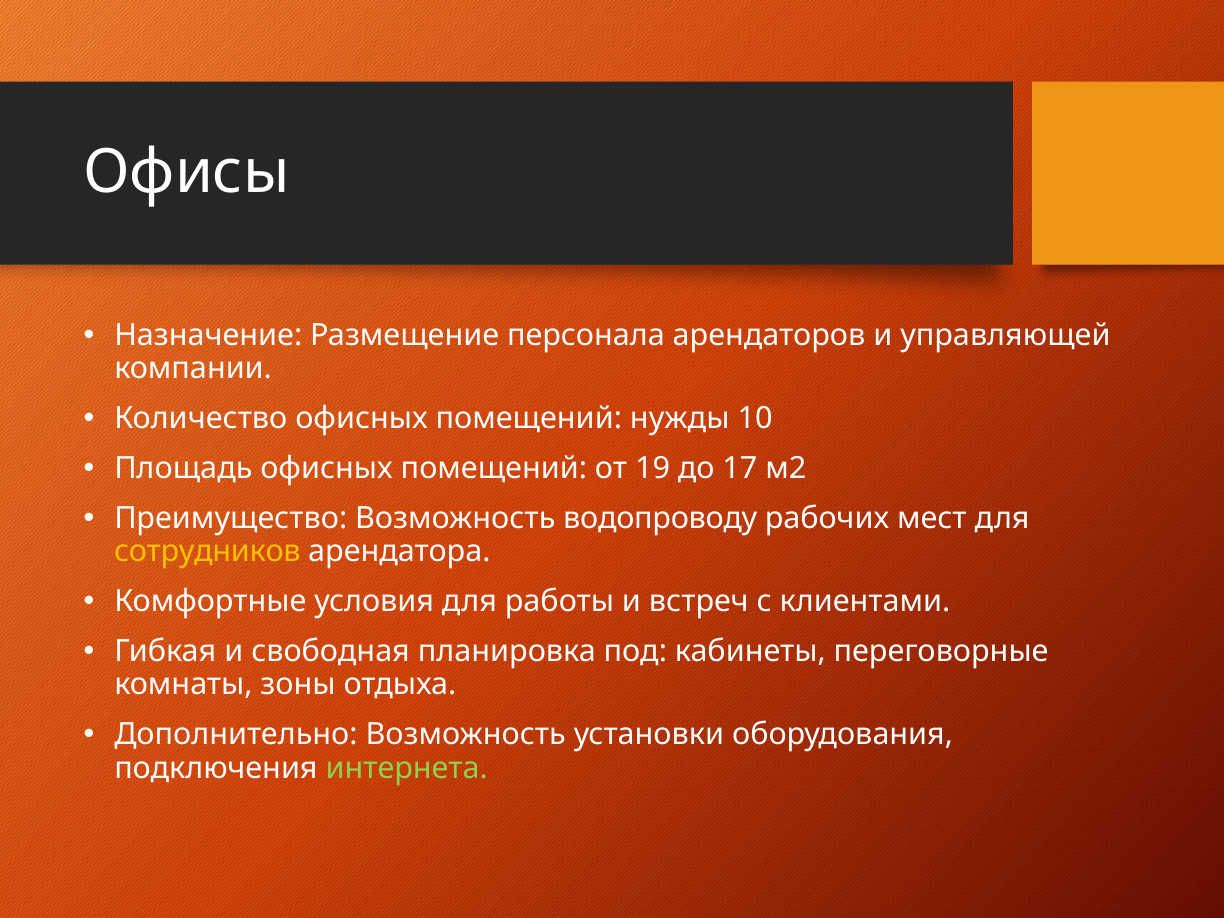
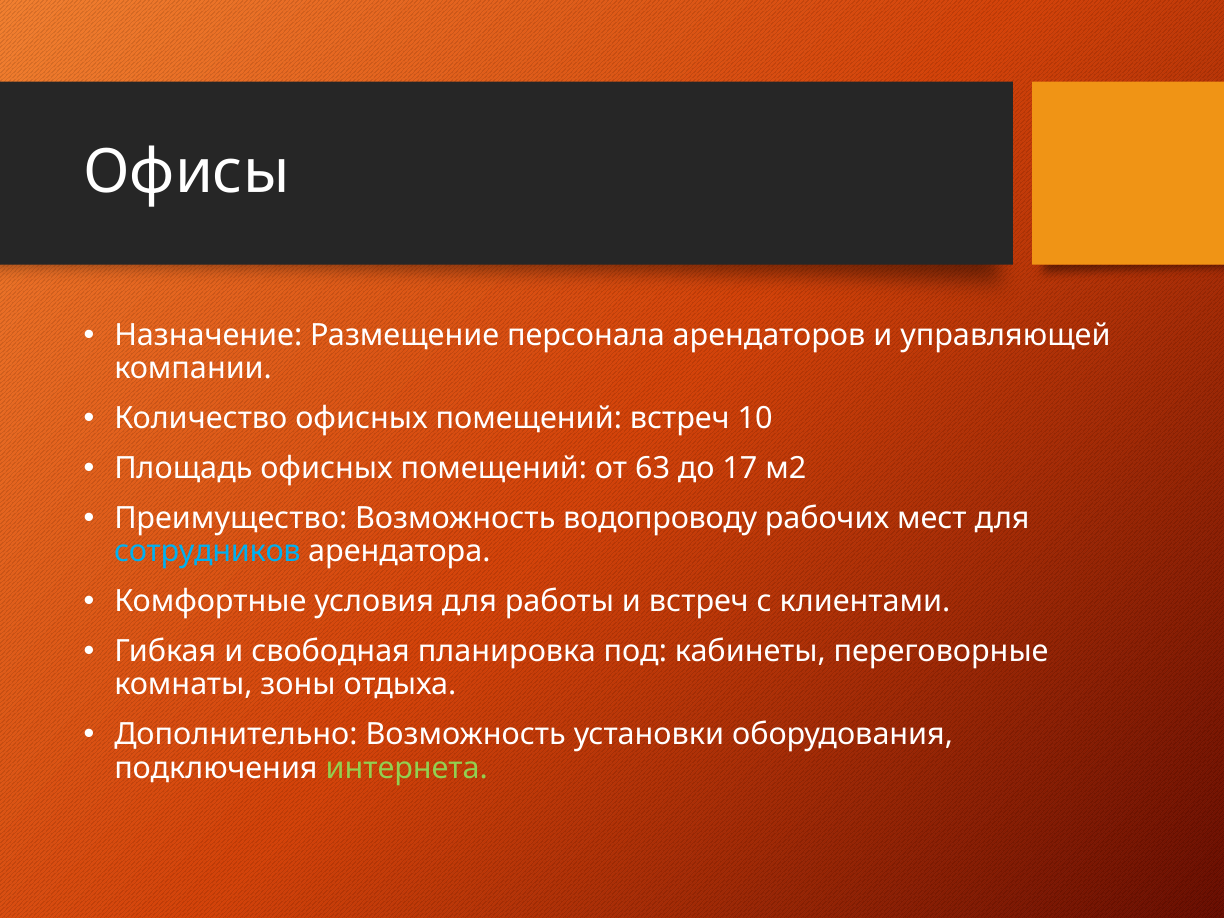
помещений нужды: нужды -> встреч
19: 19 -> 63
сотрудников colour: yellow -> light blue
